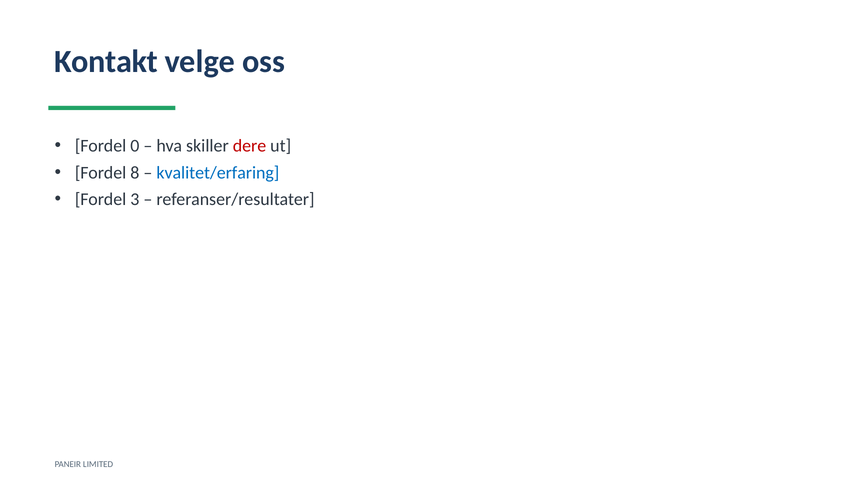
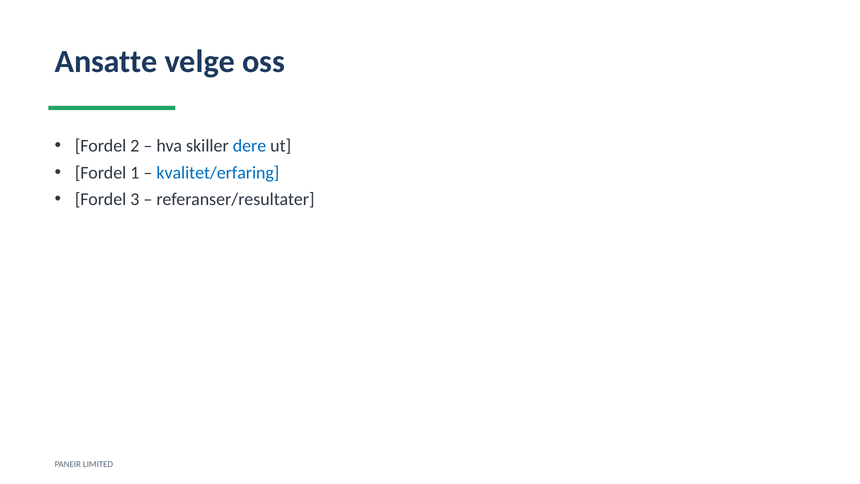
Kontakt: Kontakt -> Ansatte
0: 0 -> 2
dere colour: red -> blue
8: 8 -> 1
